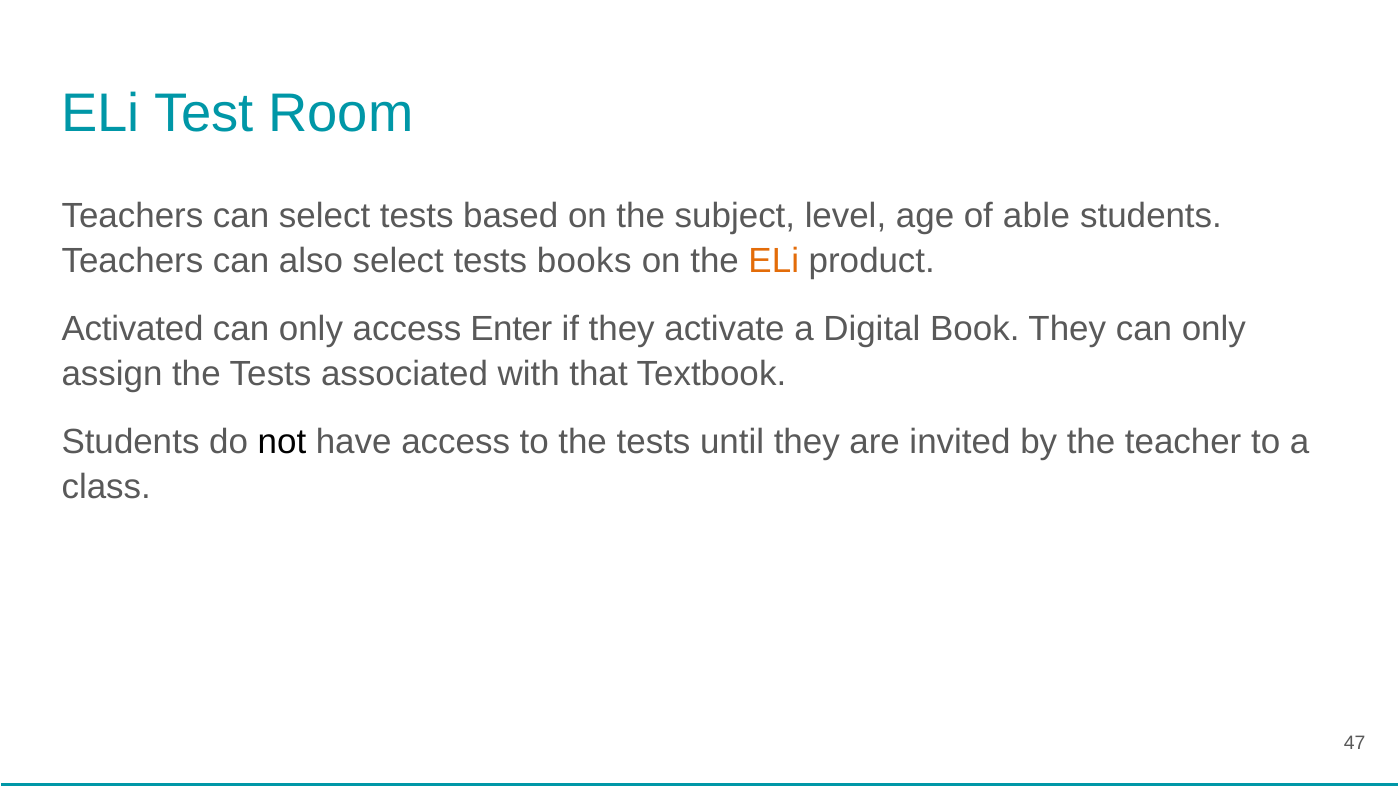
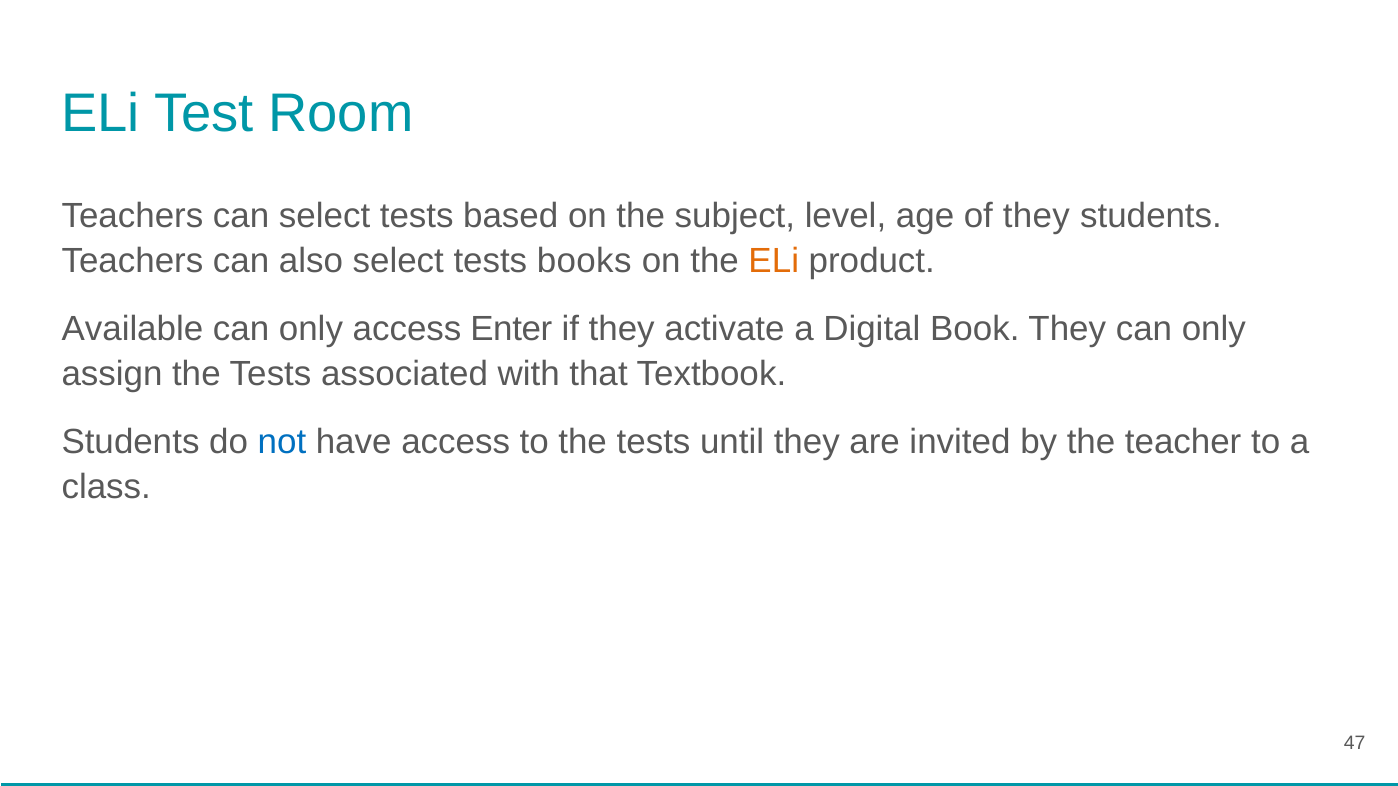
of able: able -> they
Activated: Activated -> Available
not colour: black -> blue
